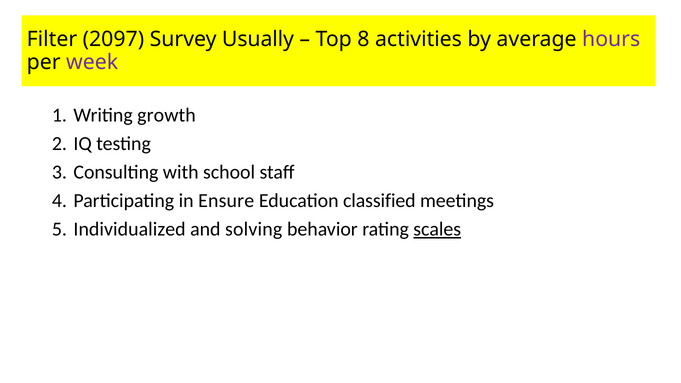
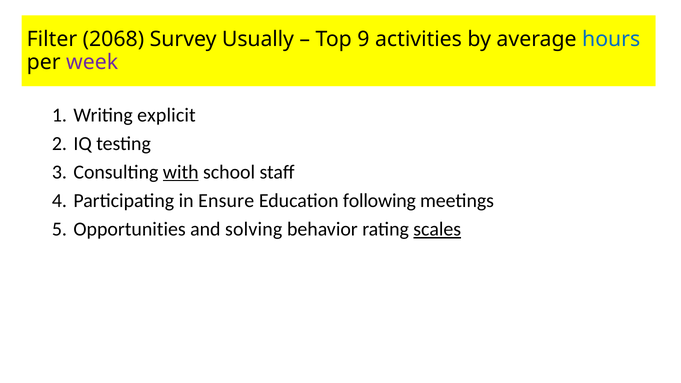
2097: 2097 -> 2068
8: 8 -> 9
hours colour: purple -> blue
growth: growth -> explicit
with underline: none -> present
classified: classified -> following
Individualized: Individualized -> Opportunities
